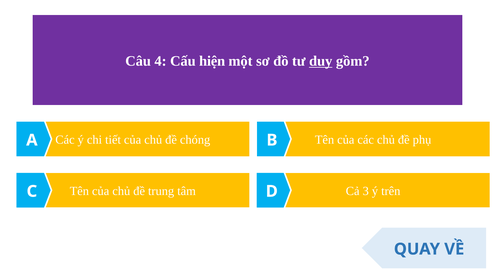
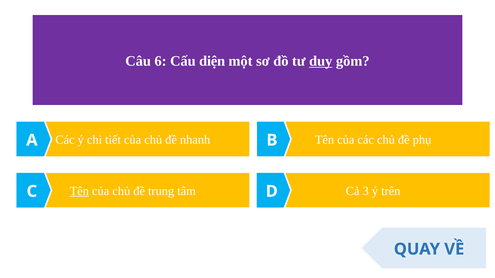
4: 4 -> 6
hiện: hiện -> diện
chóng: chóng -> nhanh
Tên at (79, 191) underline: none -> present
